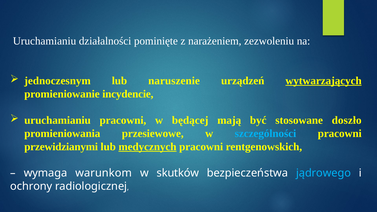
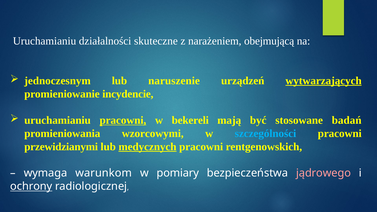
pominięte: pominięte -> skuteczne
zezwoleniu: zezwoleniu -> obejmującą
pracowni at (123, 120) underline: none -> present
będącej: będącej -> bekereli
doszło: doszło -> badań
przesiewowe: przesiewowe -> wzorcowymi
skutków: skutków -> pomiary
jądrowego colour: light blue -> pink
ochrony underline: none -> present
